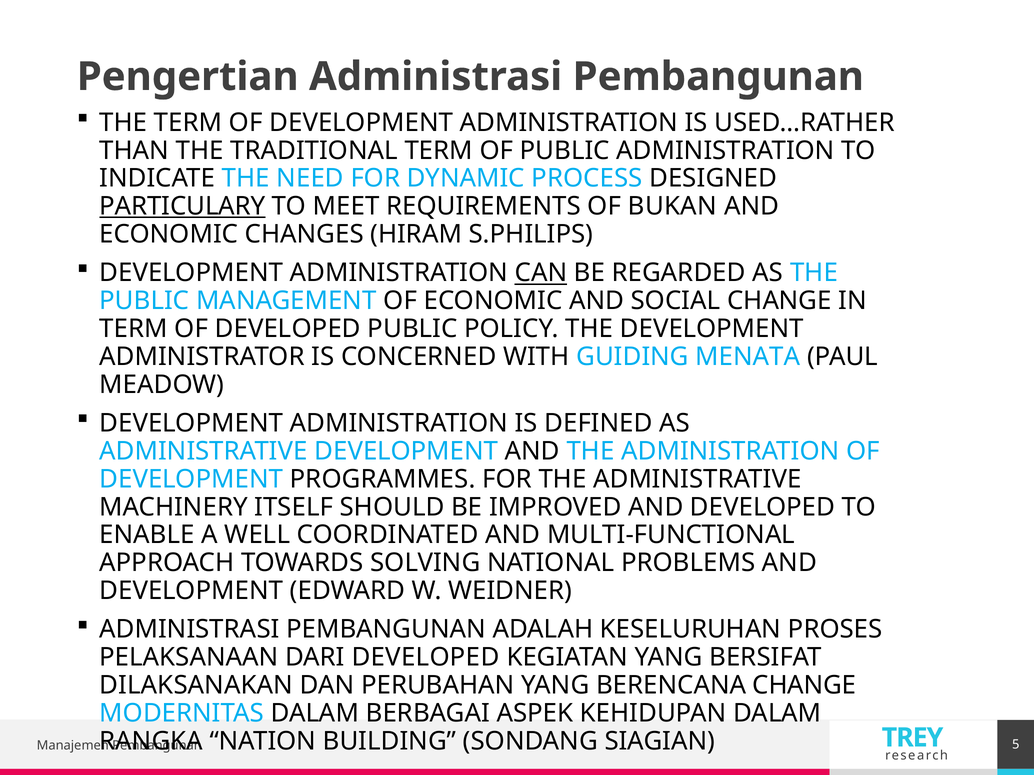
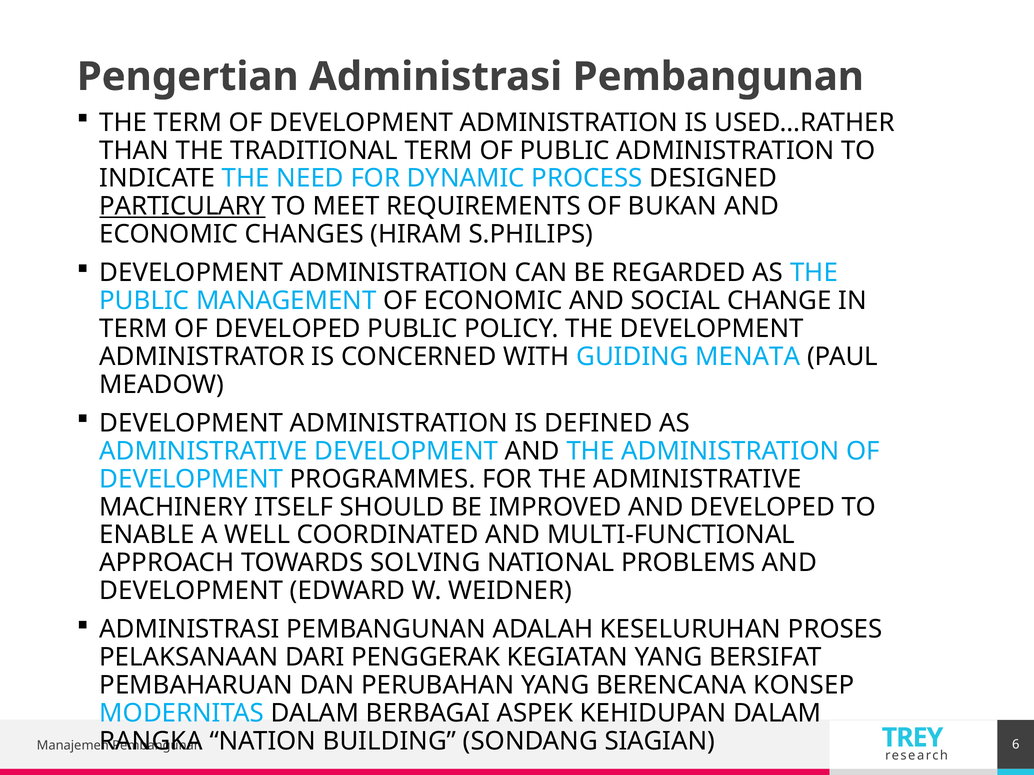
CAN underline: present -> none
DARI DEVELOPED: DEVELOPED -> PENGGERAK
DILAKSANAKAN: DILAKSANAKAN -> PEMBAHARUAN
BERENCANA CHANGE: CHANGE -> KONSEP
5: 5 -> 6
